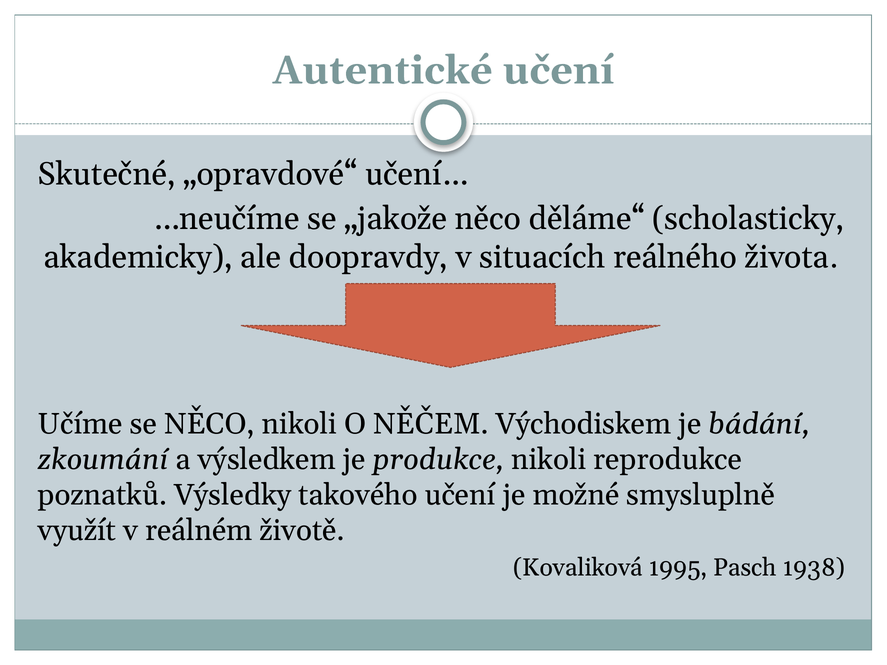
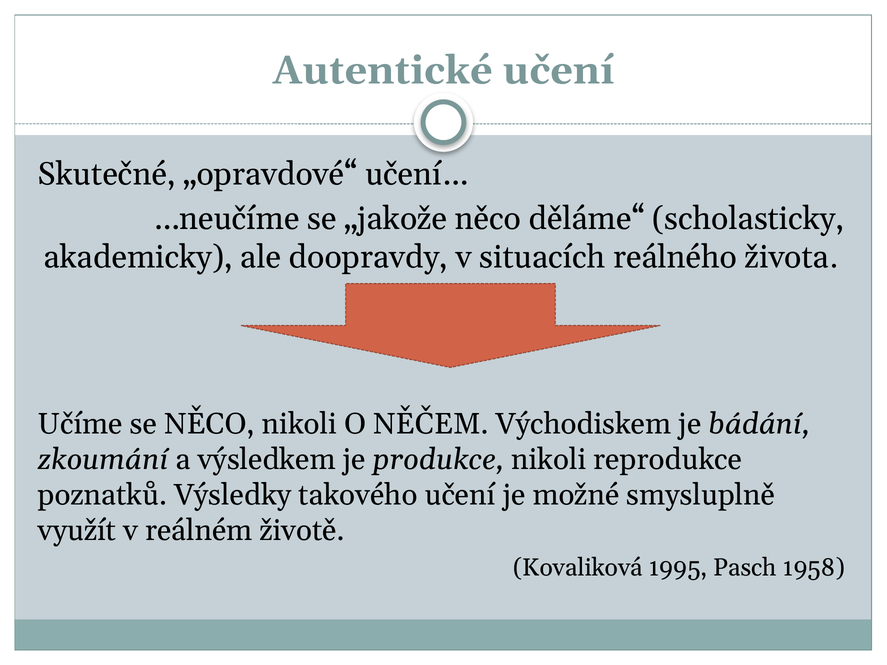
1938: 1938 -> 1958
